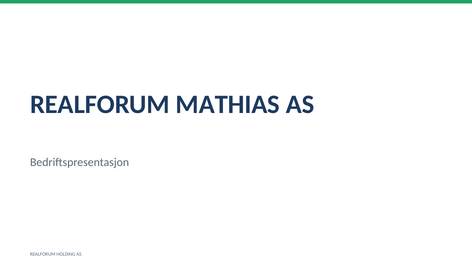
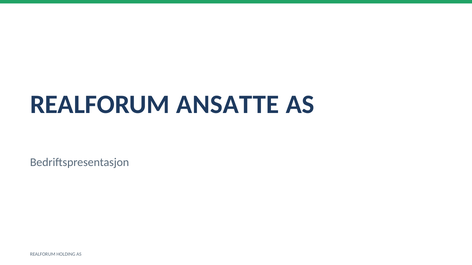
MATHIAS: MATHIAS -> ANSATTE
